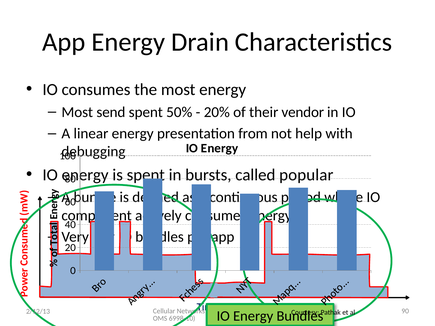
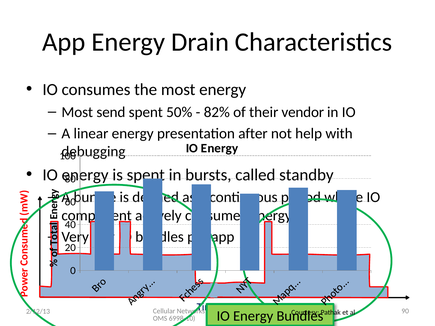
20%: 20% -> 82%
from: from -> after
popular: popular -> standby
